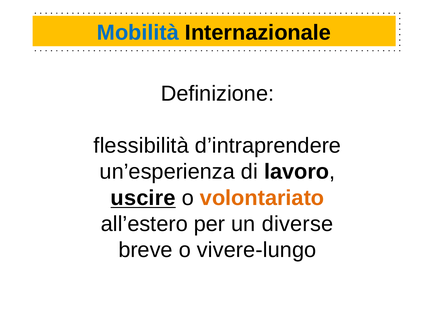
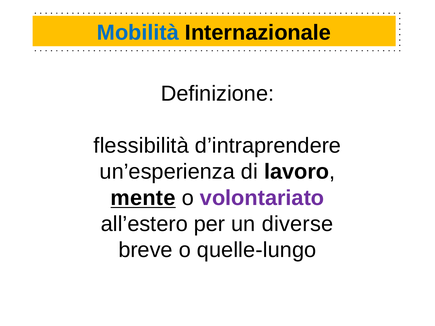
uscire: uscire -> mente
volontariato colour: orange -> purple
vivere-lungo: vivere-lungo -> quelle-lungo
